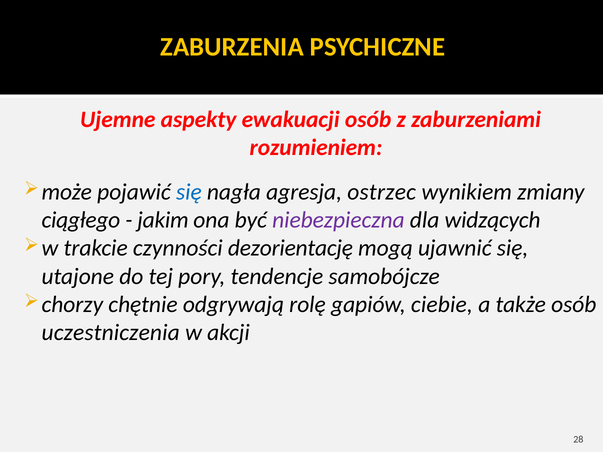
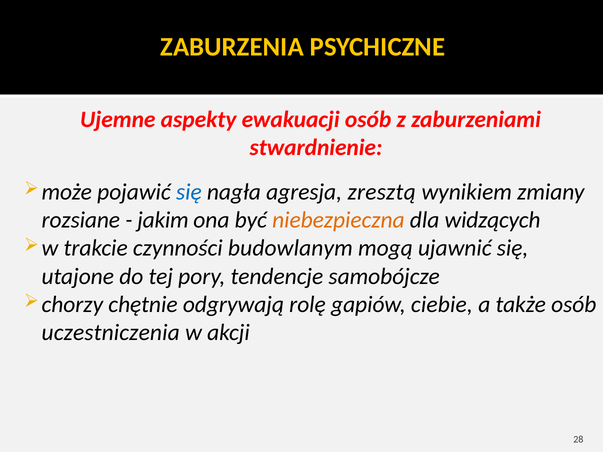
rozumieniem: rozumieniem -> stwardnienie
ostrzec: ostrzec -> zresztą
ciągłego: ciągłego -> rozsiane
niebezpieczna colour: purple -> orange
dezorientację: dezorientację -> budowlanym
